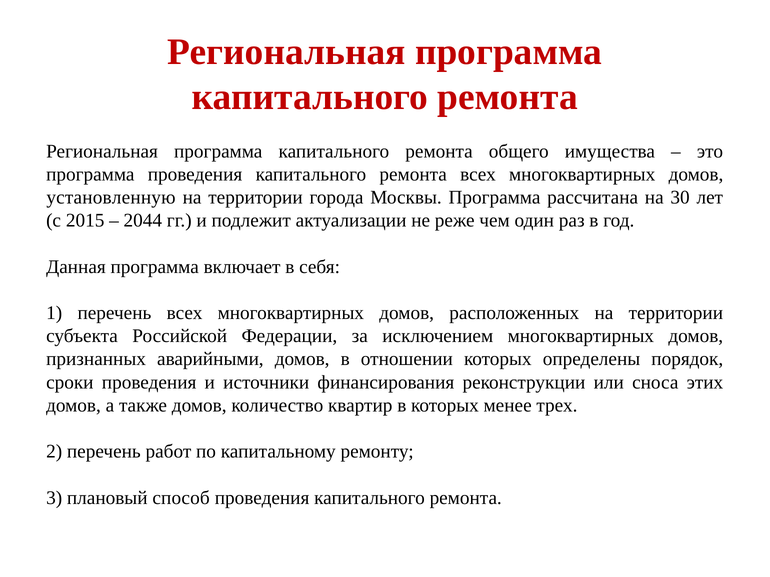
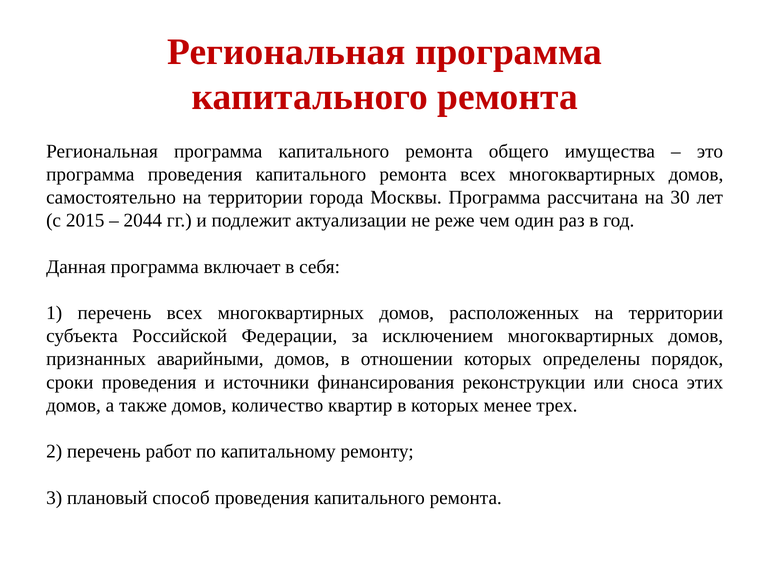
установленную: установленную -> самостоятельно
